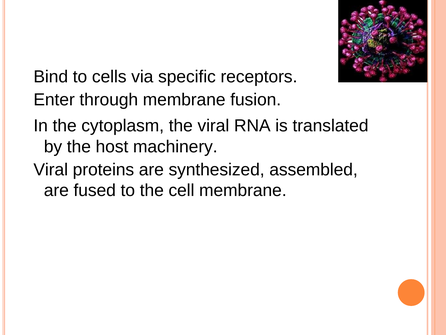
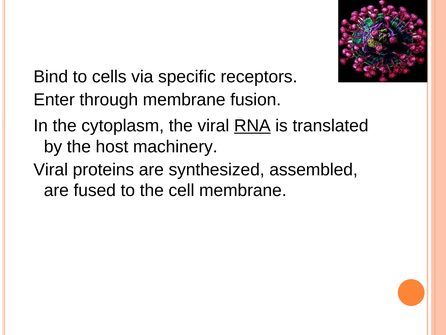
RNA underline: none -> present
